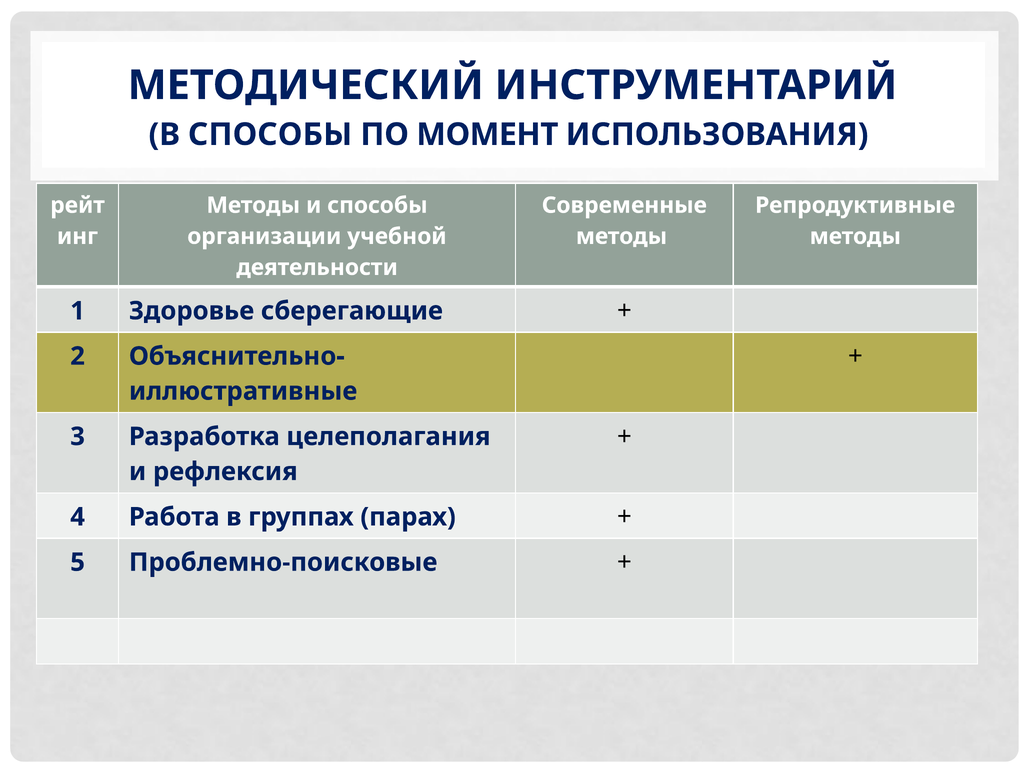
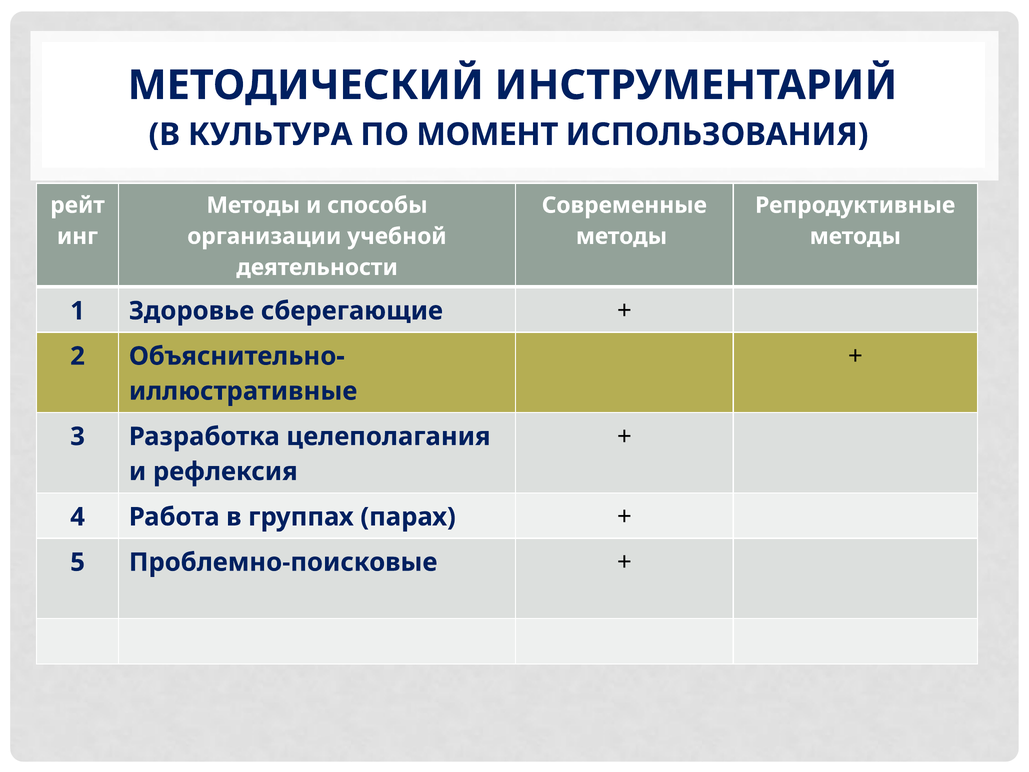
В СПОСОБЫ: СПОСОБЫ -> КУЛЬТУРА
